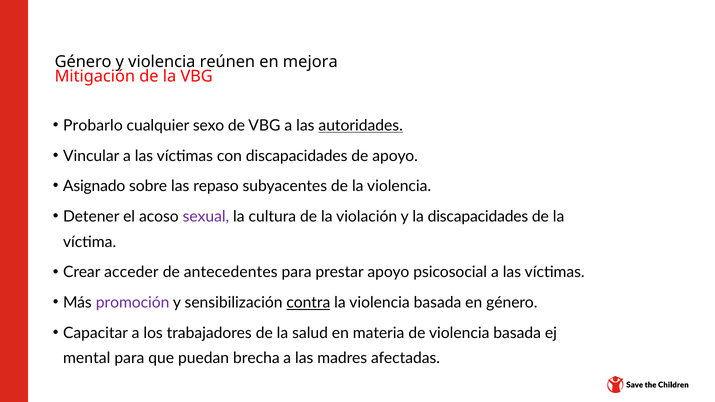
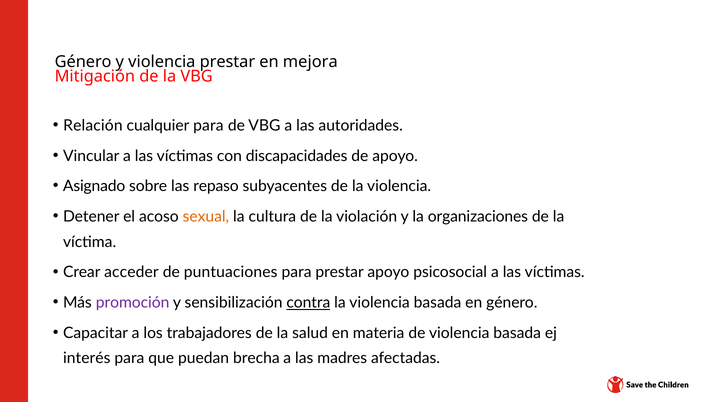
violencia reúnen: reúnen -> prestar
Probarlo: Probarlo -> Relación
cualquier sexo: sexo -> para
autoridades underline: present -> none
sexual colour: purple -> orange
la discapacidades: discapacidades -> organizaciones
antecedentes: antecedentes -> puntuaciones
mental: mental -> interés
